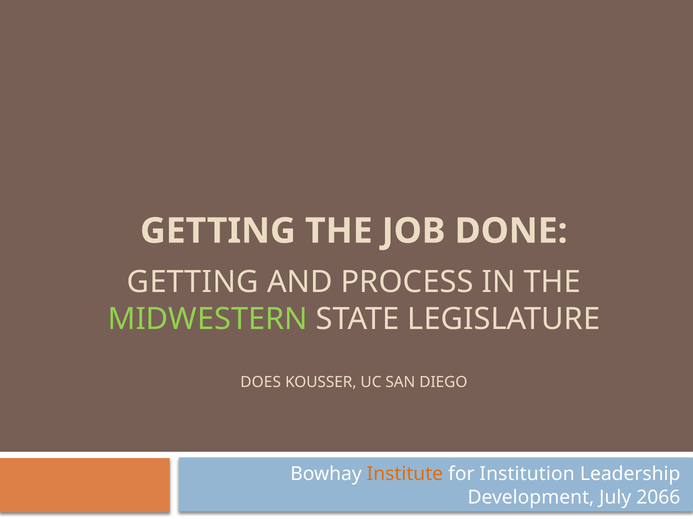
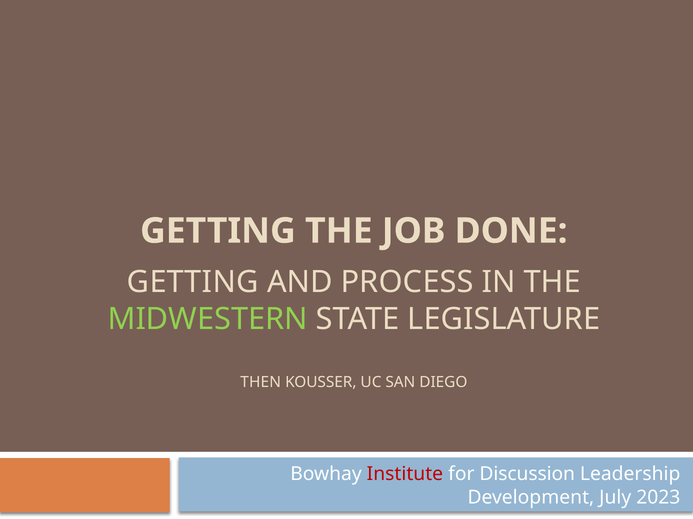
DOES: DOES -> THEN
Institute colour: orange -> red
Institution: Institution -> Discussion
2066: 2066 -> 2023
